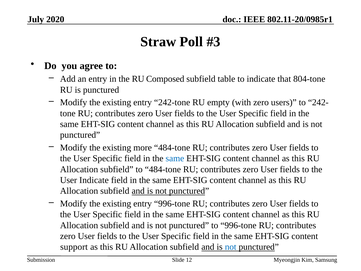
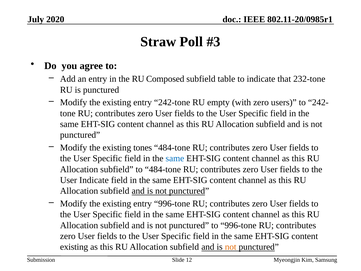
804-tone: 804-tone -> 232-tone
more: more -> tones
support at (74, 247): support -> existing
not at (231, 247) colour: blue -> orange
